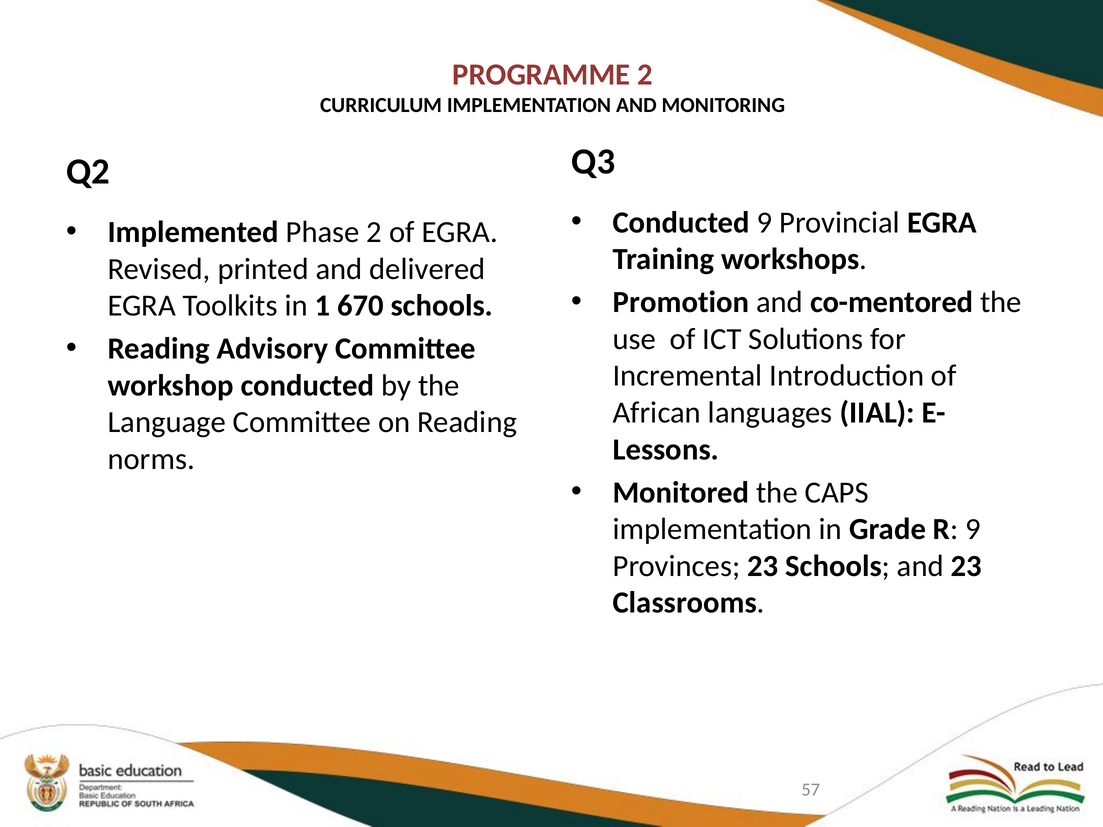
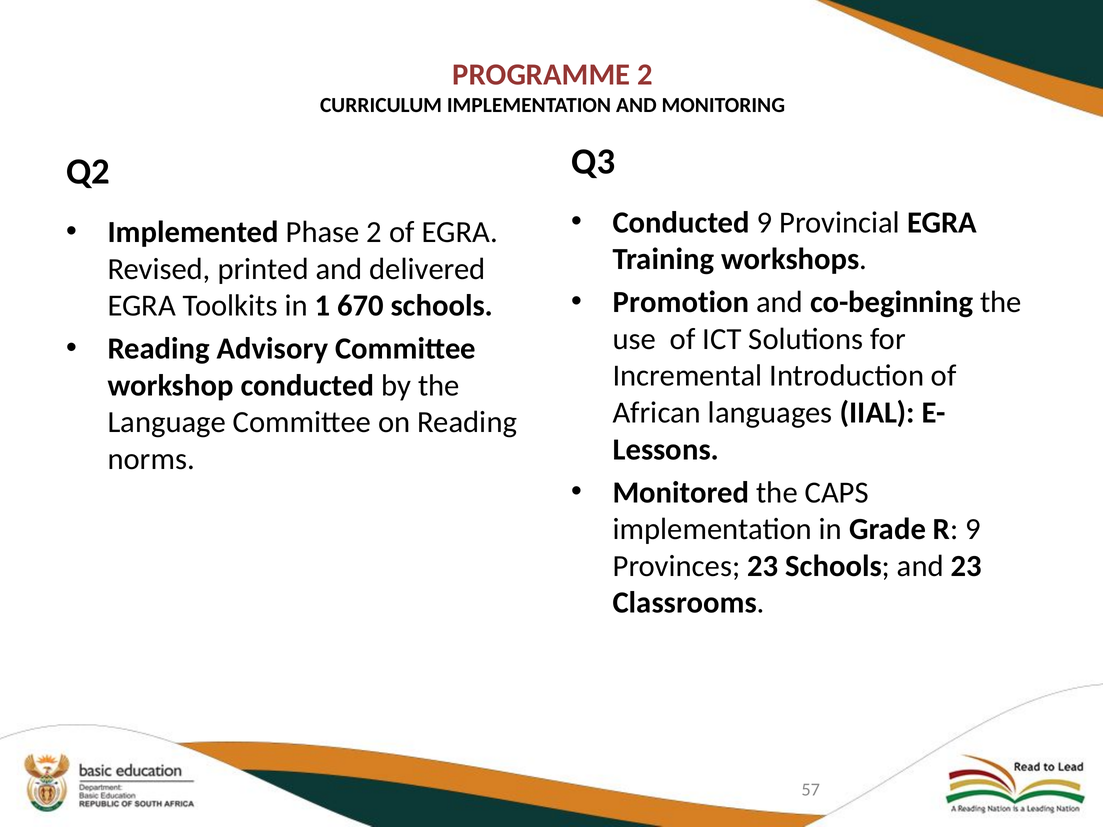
co-mentored: co-mentored -> co-beginning
